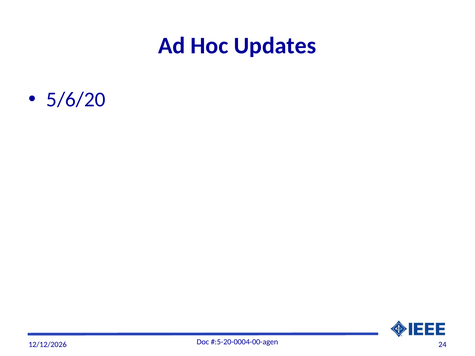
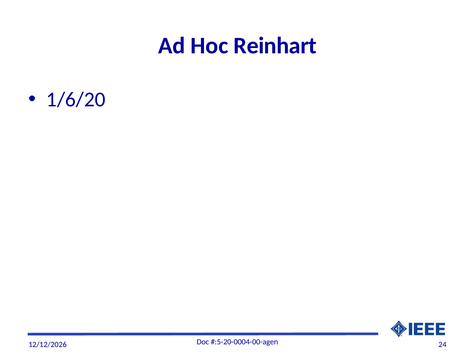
Updates: Updates -> Reinhart
5/6/20: 5/6/20 -> 1/6/20
